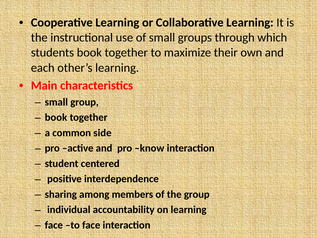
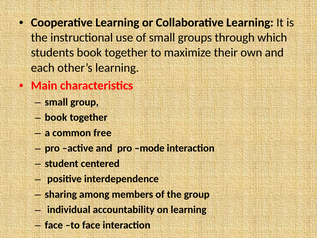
side: side -> free
know: know -> mode
